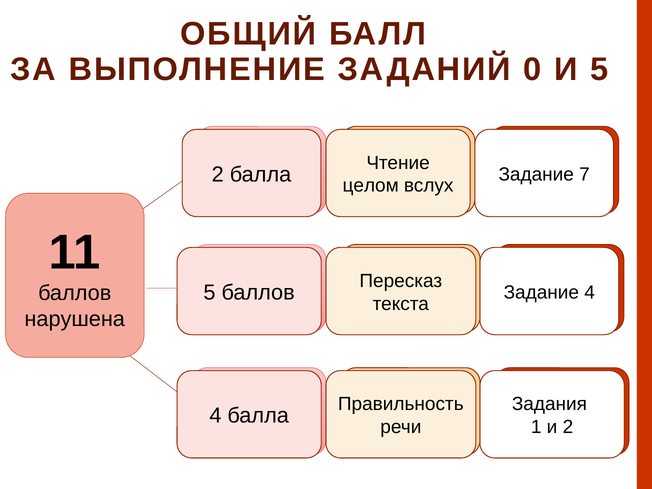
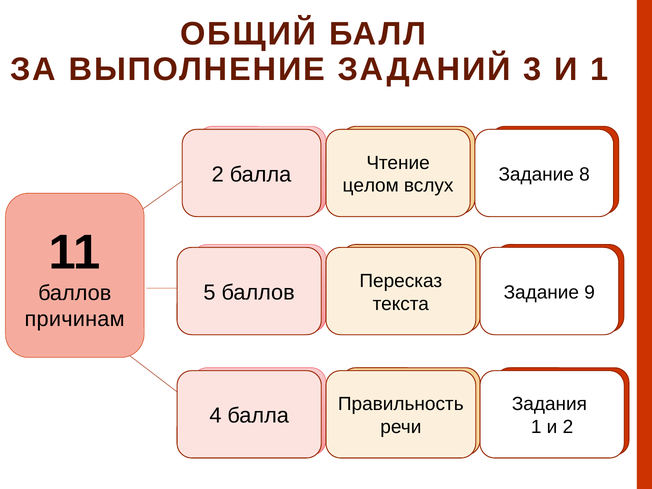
0: 0 -> 3
И 5: 5 -> 1
7: 7 -> 8
4 at (590, 292): 4 -> 9
нарушена: нарушена -> причинам
